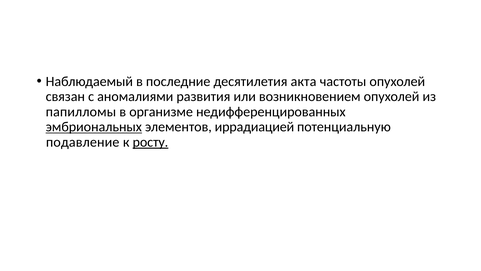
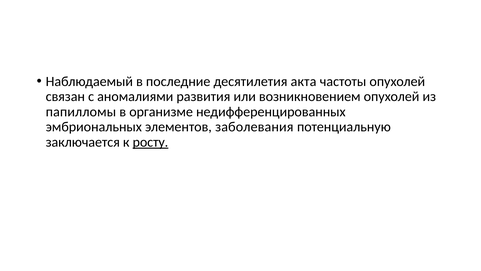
эмбриональных underline: present -> none
иррадиацией: иррадиацией -> заболевания
подавление: подавление -> заключается
